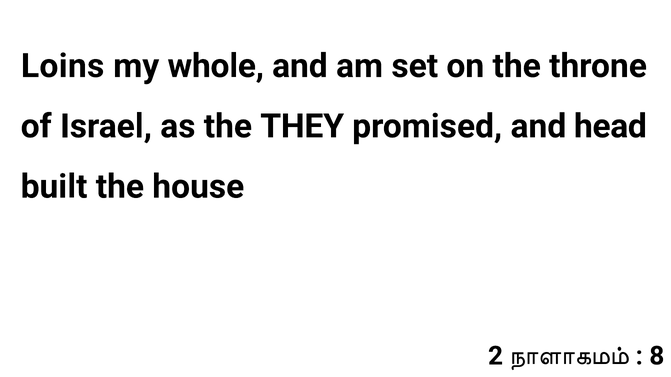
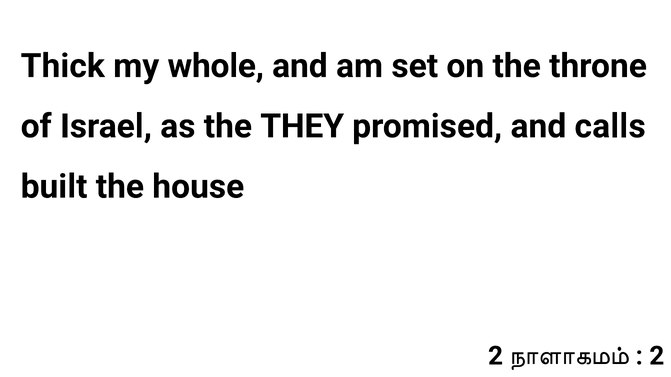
Loins: Loins -> Thick
head: head -> calls
8 at (657, 356): 8 -> 2
